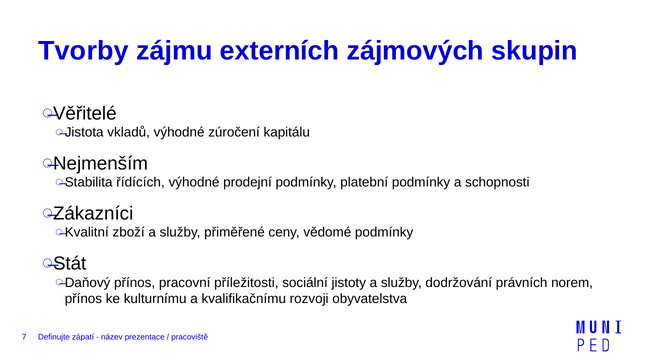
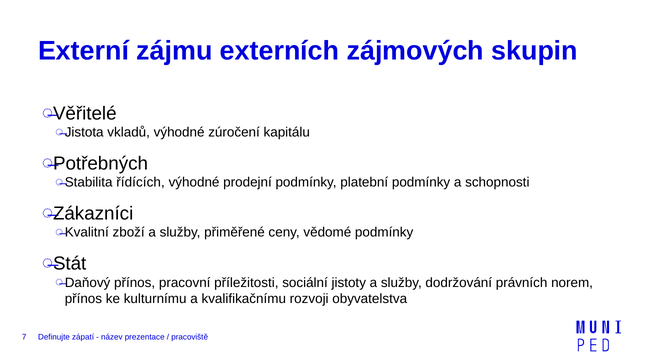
Tvorby: Tvorby -> Externí
Nejmenším: Nejmenším -> Potřebných
